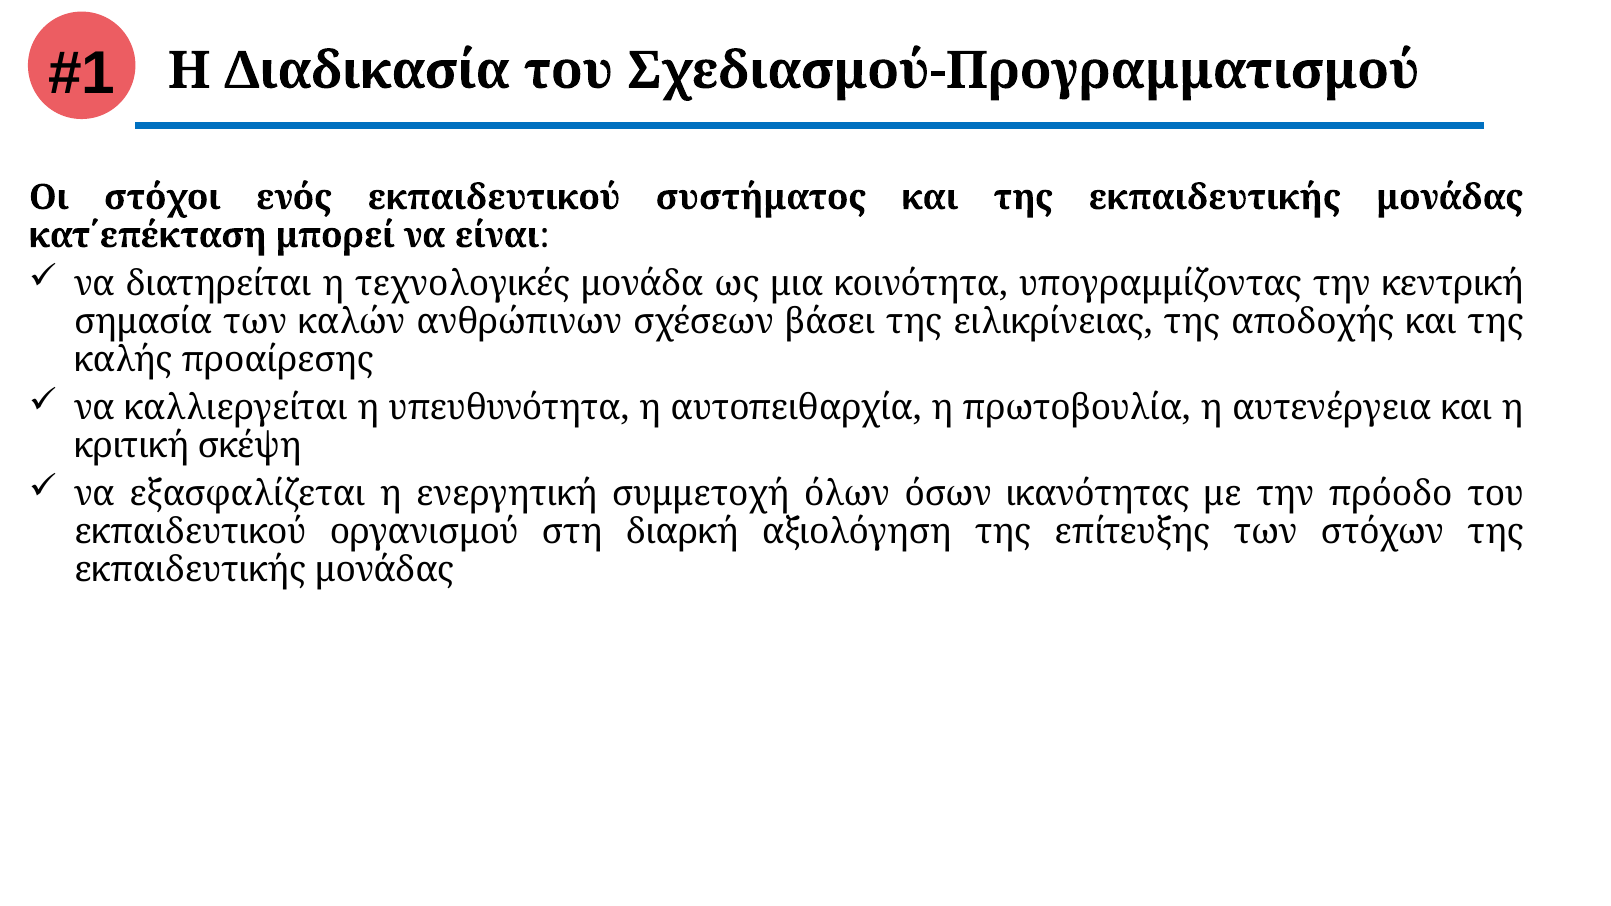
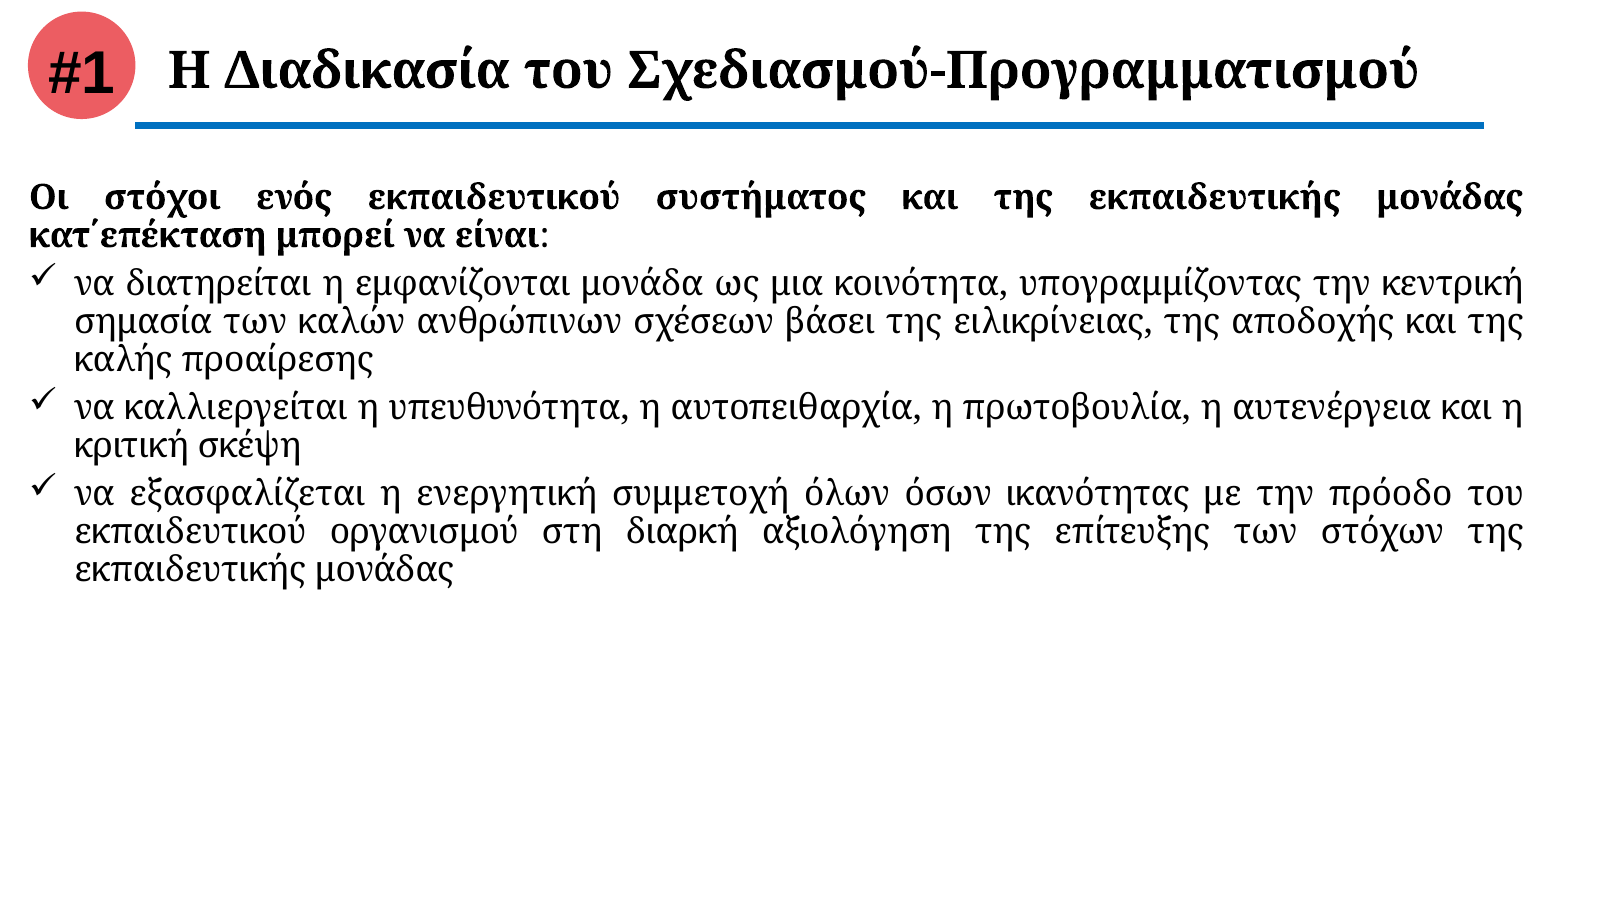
τεχνολογικές: τεχνολογικές -> εμφανίζονται
